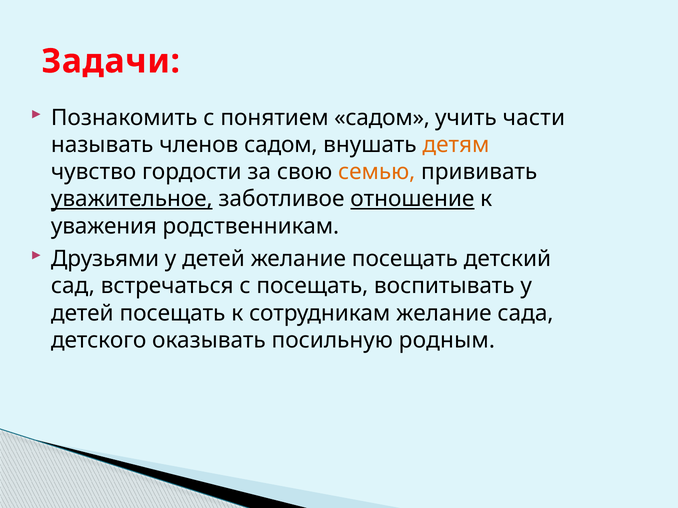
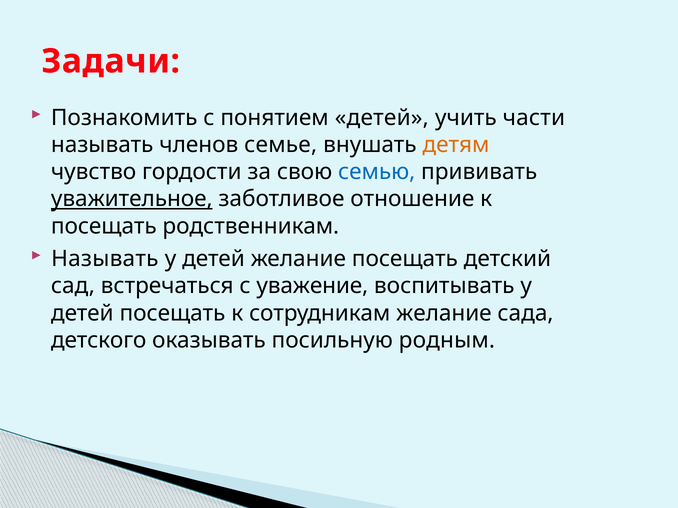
понятием садом: садом -> детей
членов садом: садом -> семье
семью colour: orange -> blue
отношение underline: present -> none
уважения at (104, 226): уважения -> посещать
Друзьями at (105, 259): Друзьями -> Называть
с посещать: посещать -> уважение
